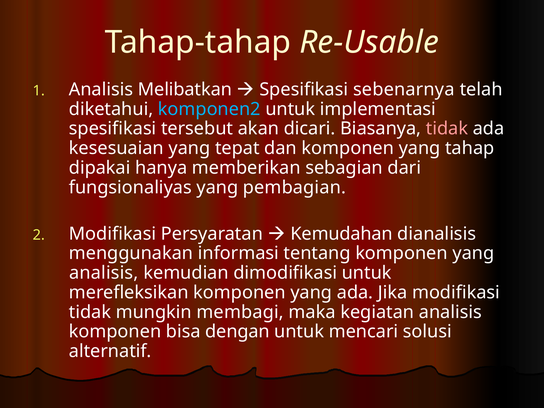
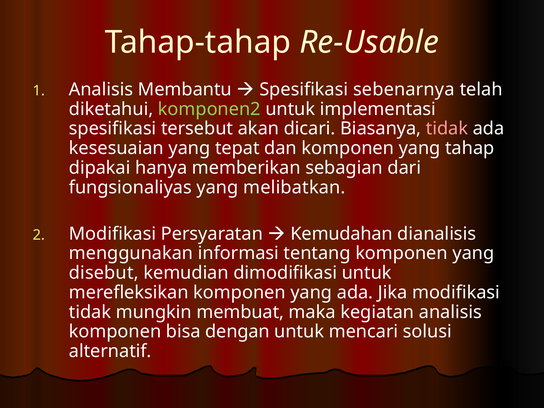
Melibatkan: Melibatkan -> Membantu
komponen2 colour: light blue -> light green
pembagian: pembagian -> melibatkan
analisis at (104, 273): analisis -> disebut
membagi: membagi -> membuat
